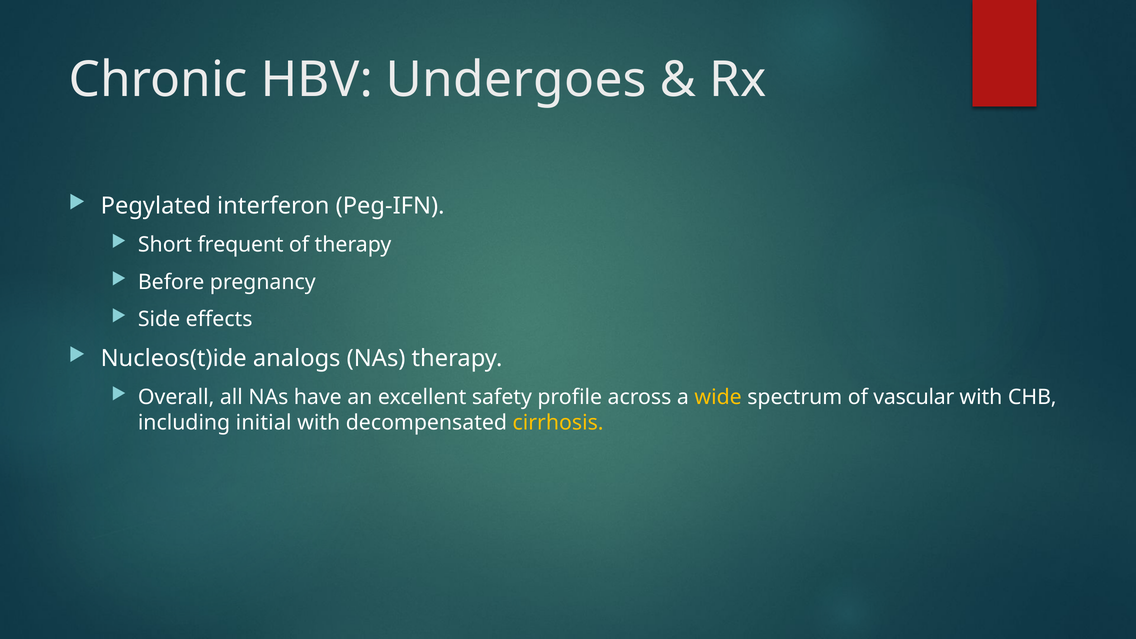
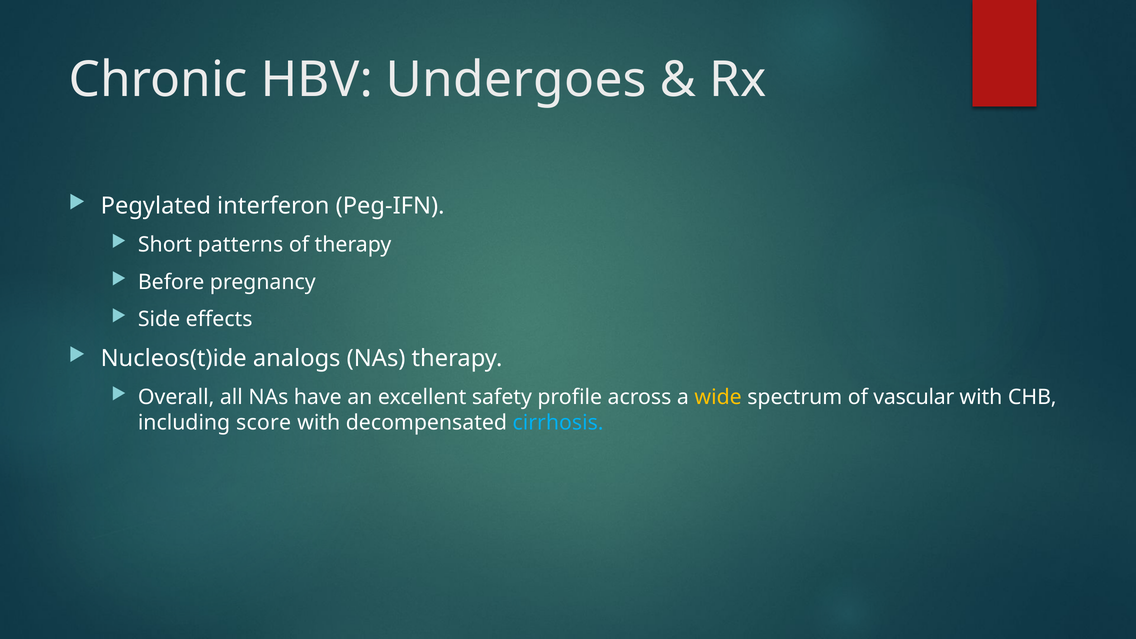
frequent: frequent -> patterns
initial: initial -> score
cirrhosis colour: yellow -> light blue
